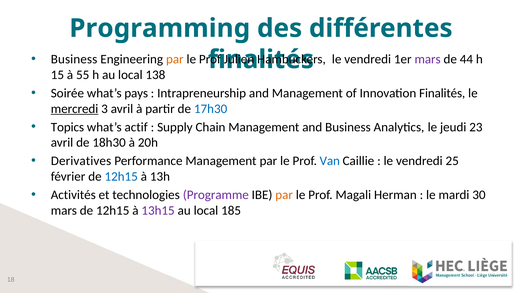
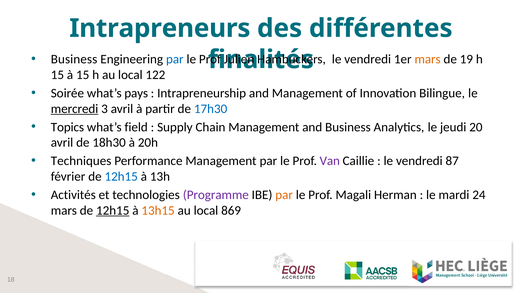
Programming: Programming -> Intrapreneurs
par at (175, 59) colour: orange -> blue
mars at (428, 59) colour: purple -> orange
44: 44 -> 19
à 55: 55 -> 15
138: 138 -> 122
Innovation Finalités: Finalités -> Bilingue
actif: actif -> field
23: 23 -> 20
Derivatives: Derivatives -> Techniques
Van colour: blue -> purple
25: 25 -> 87
30: 30 -> 24
12h15 at (113, 211) underline: none -> present
13h15 colour: purple -> orange
185: 185 -> 869
